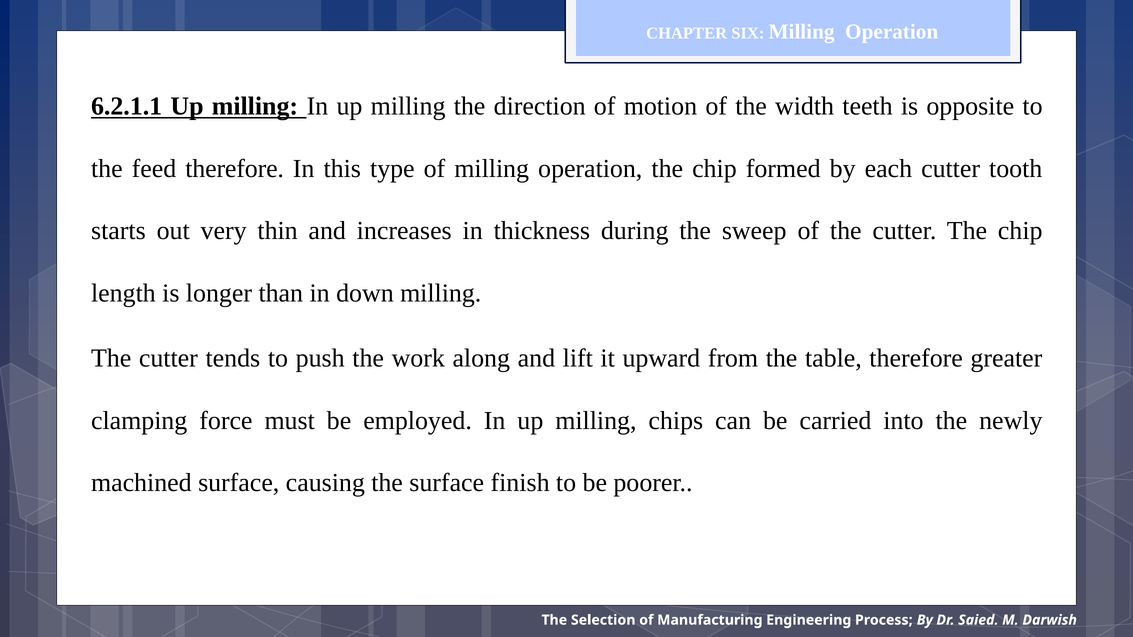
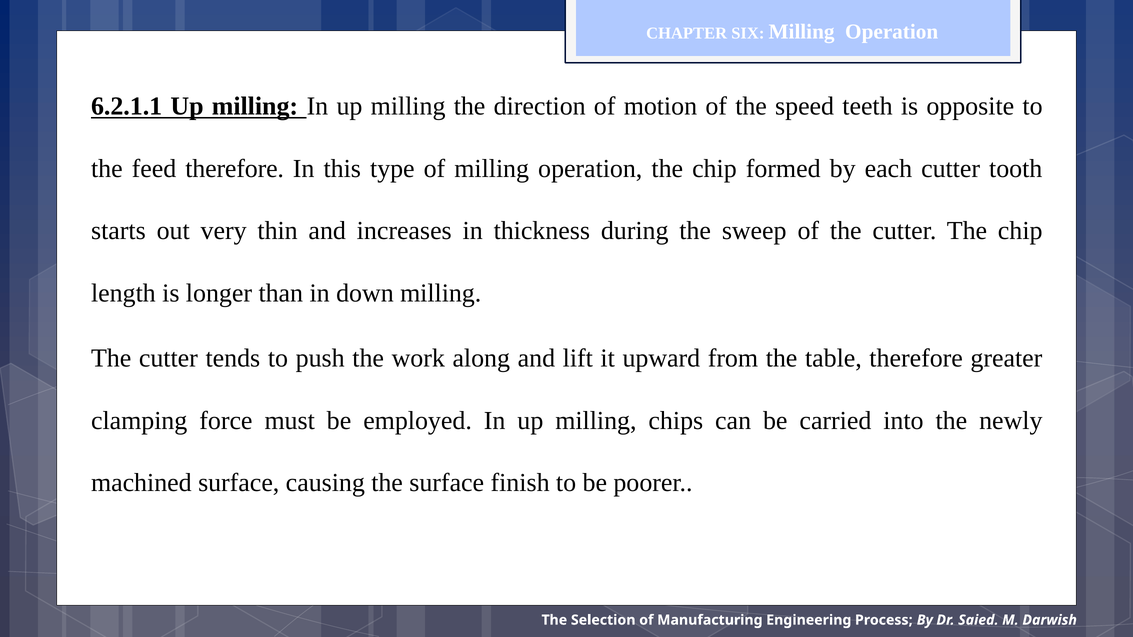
width: width -> speed
